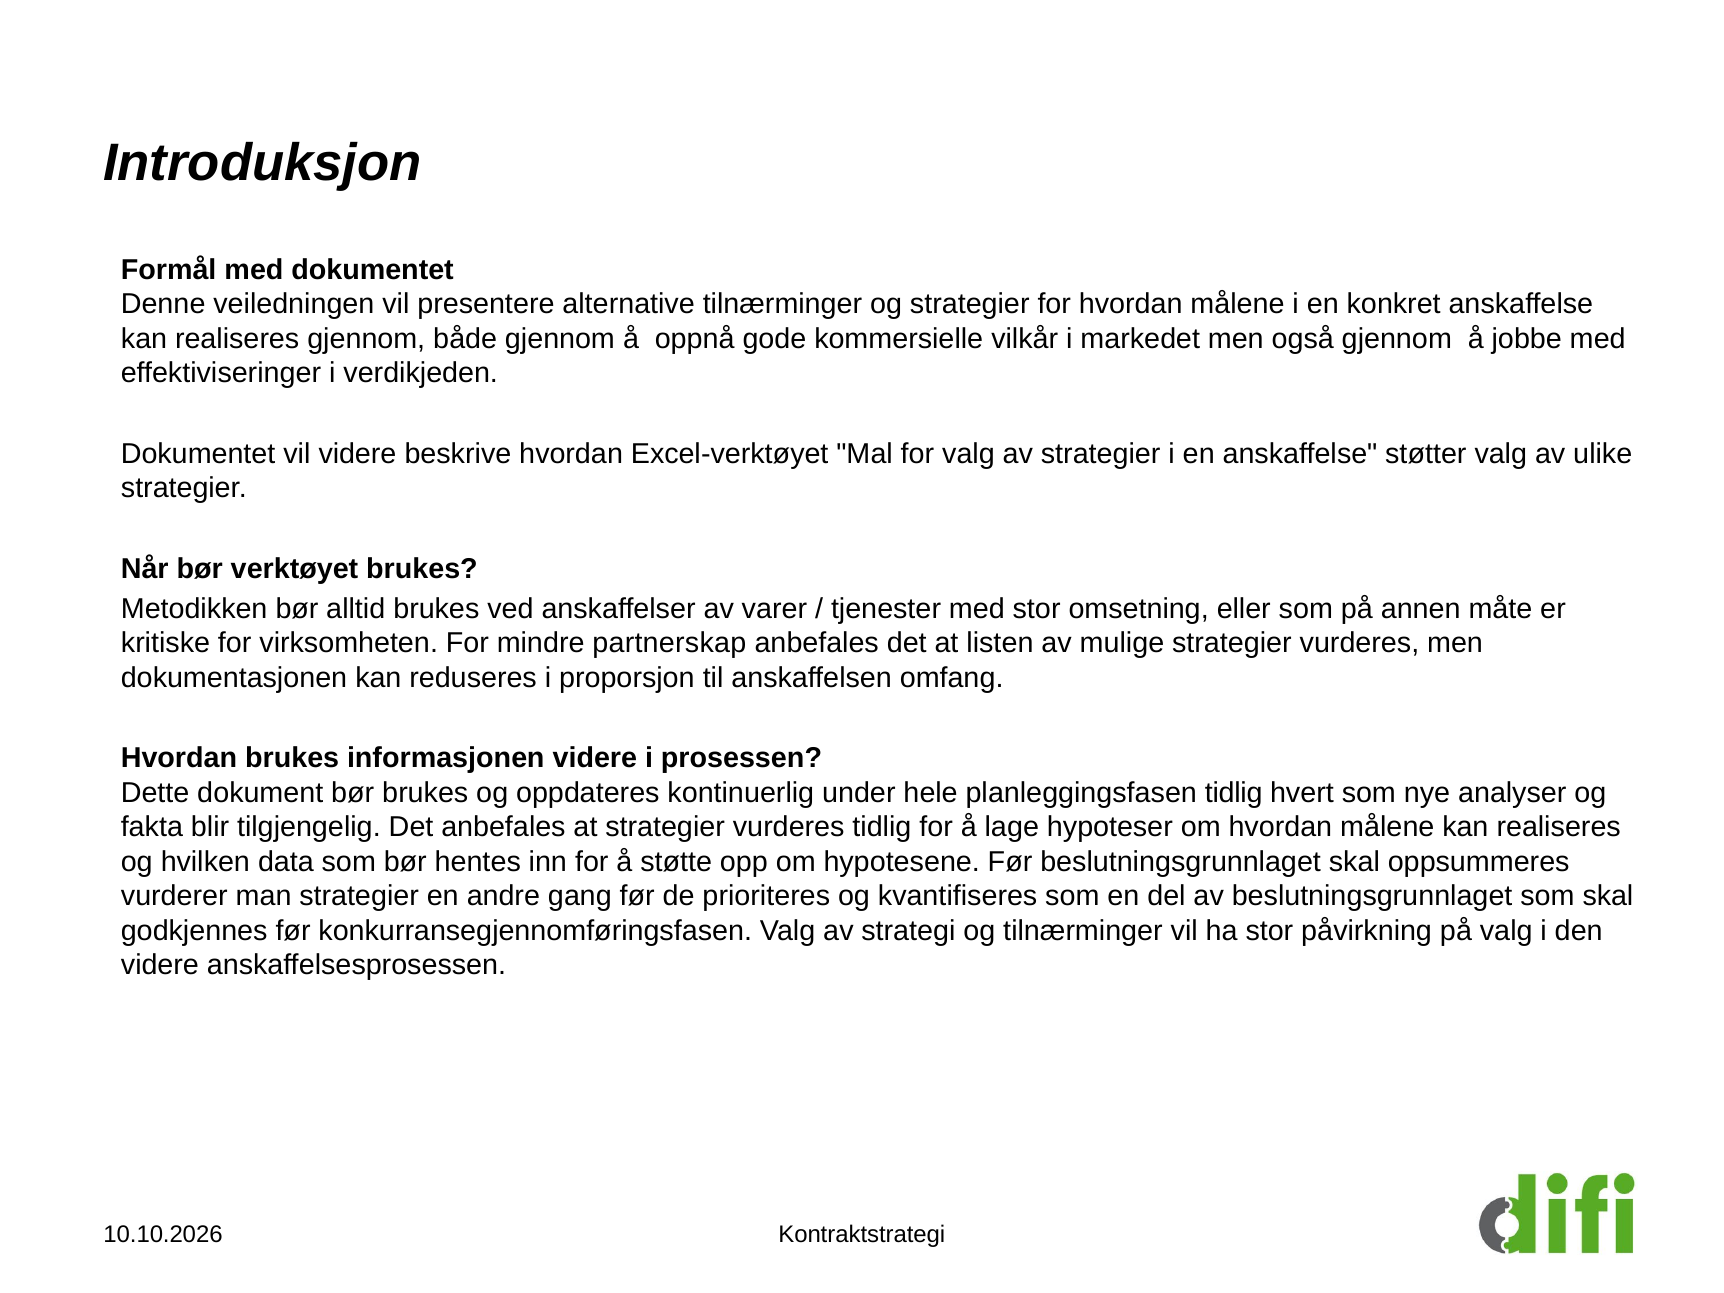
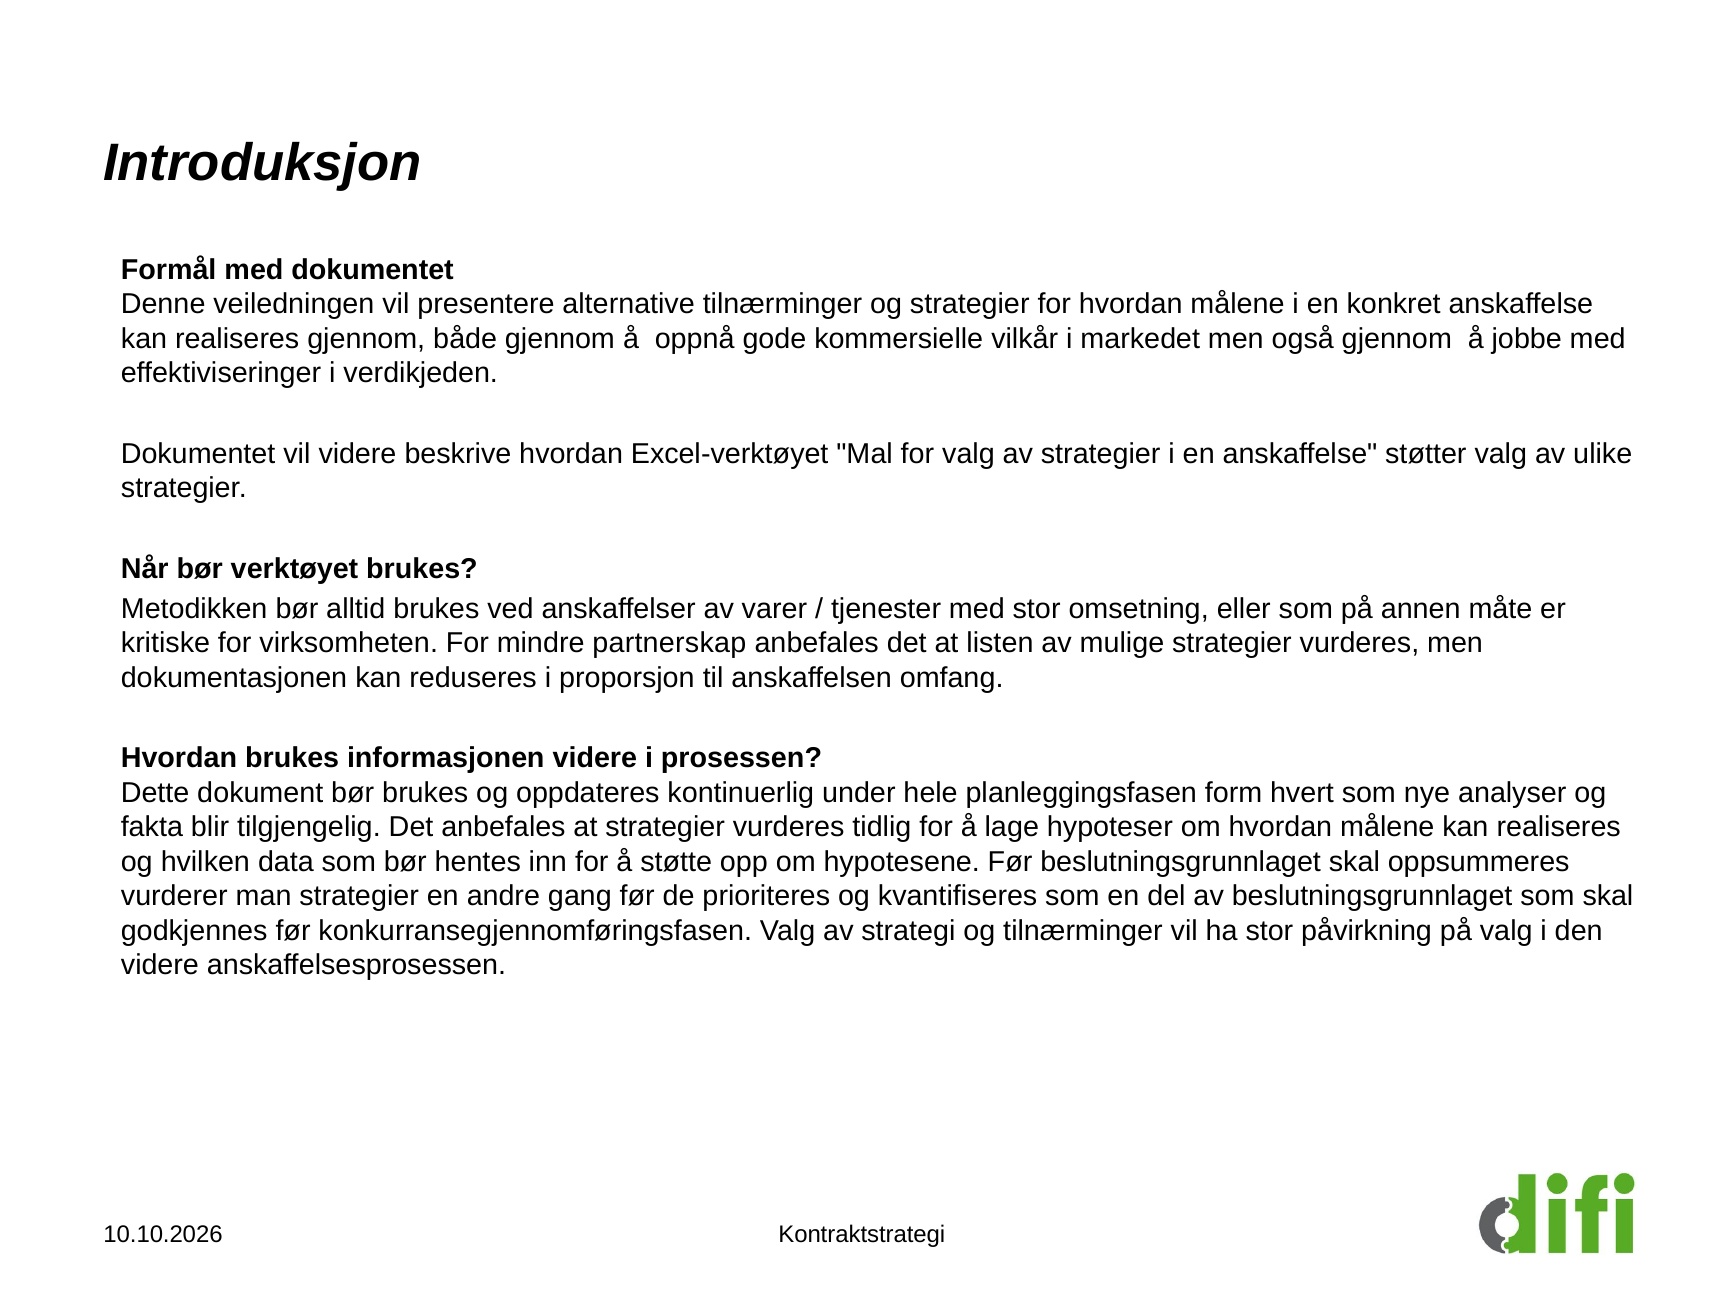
planleggingsfasen tidlig: tidlig -> form
